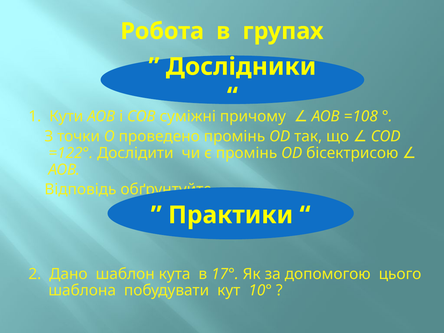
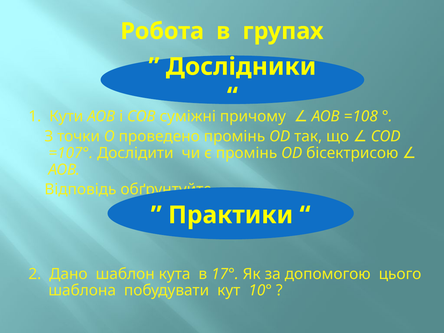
=122°: =122° -> =107°
